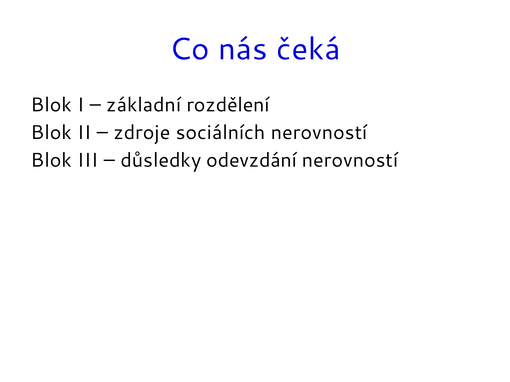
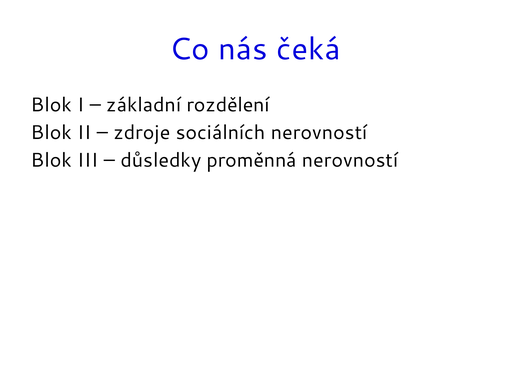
odevzdání: odevzdání -> proměnná
